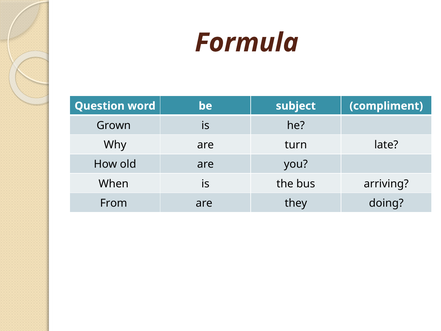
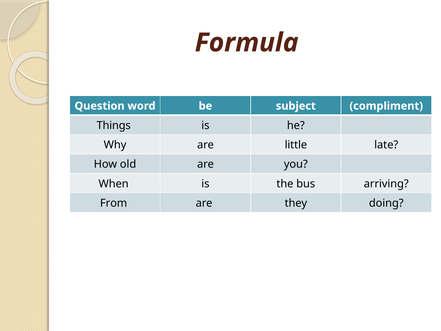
Grown: Grown -> Things
turn: turn -> little
